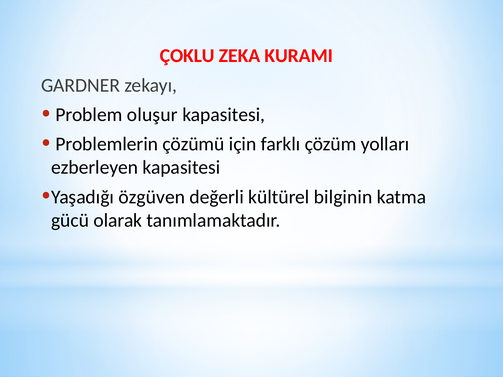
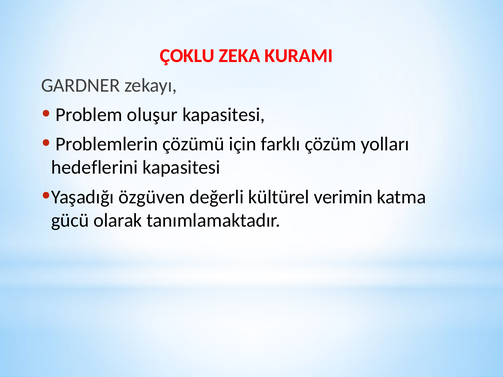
ezberleyen: ezberleyen -> hedeflerini
bilginin: bilginin -> verimin
